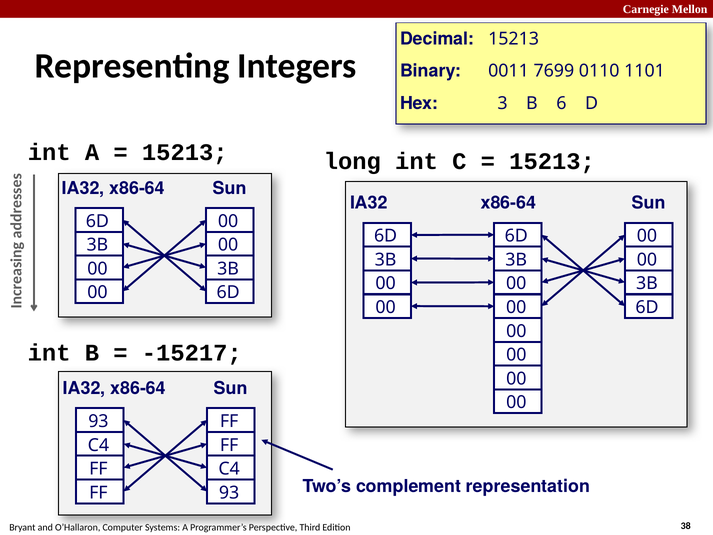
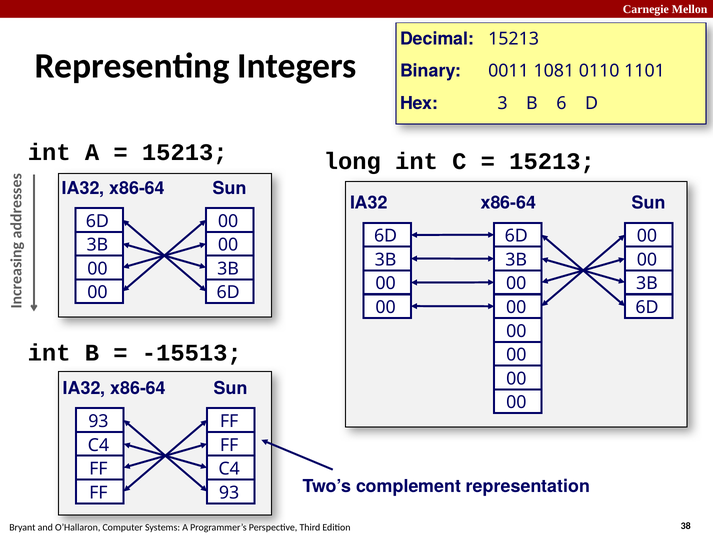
7699: 7699 -> 1081
-15217: -15217 -> -15513
